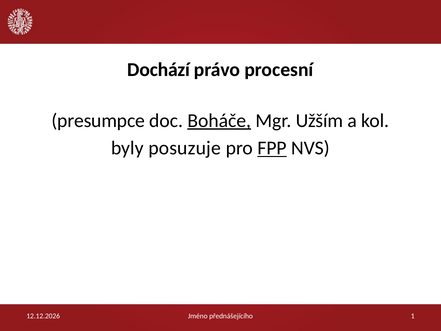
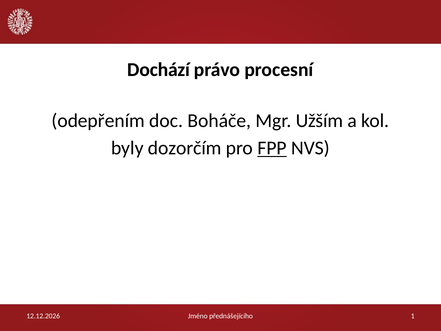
presumpce: presumpce -> odepřením
Boháče underline: present -> none
posuzuje: posuzuje -> dozorčím
